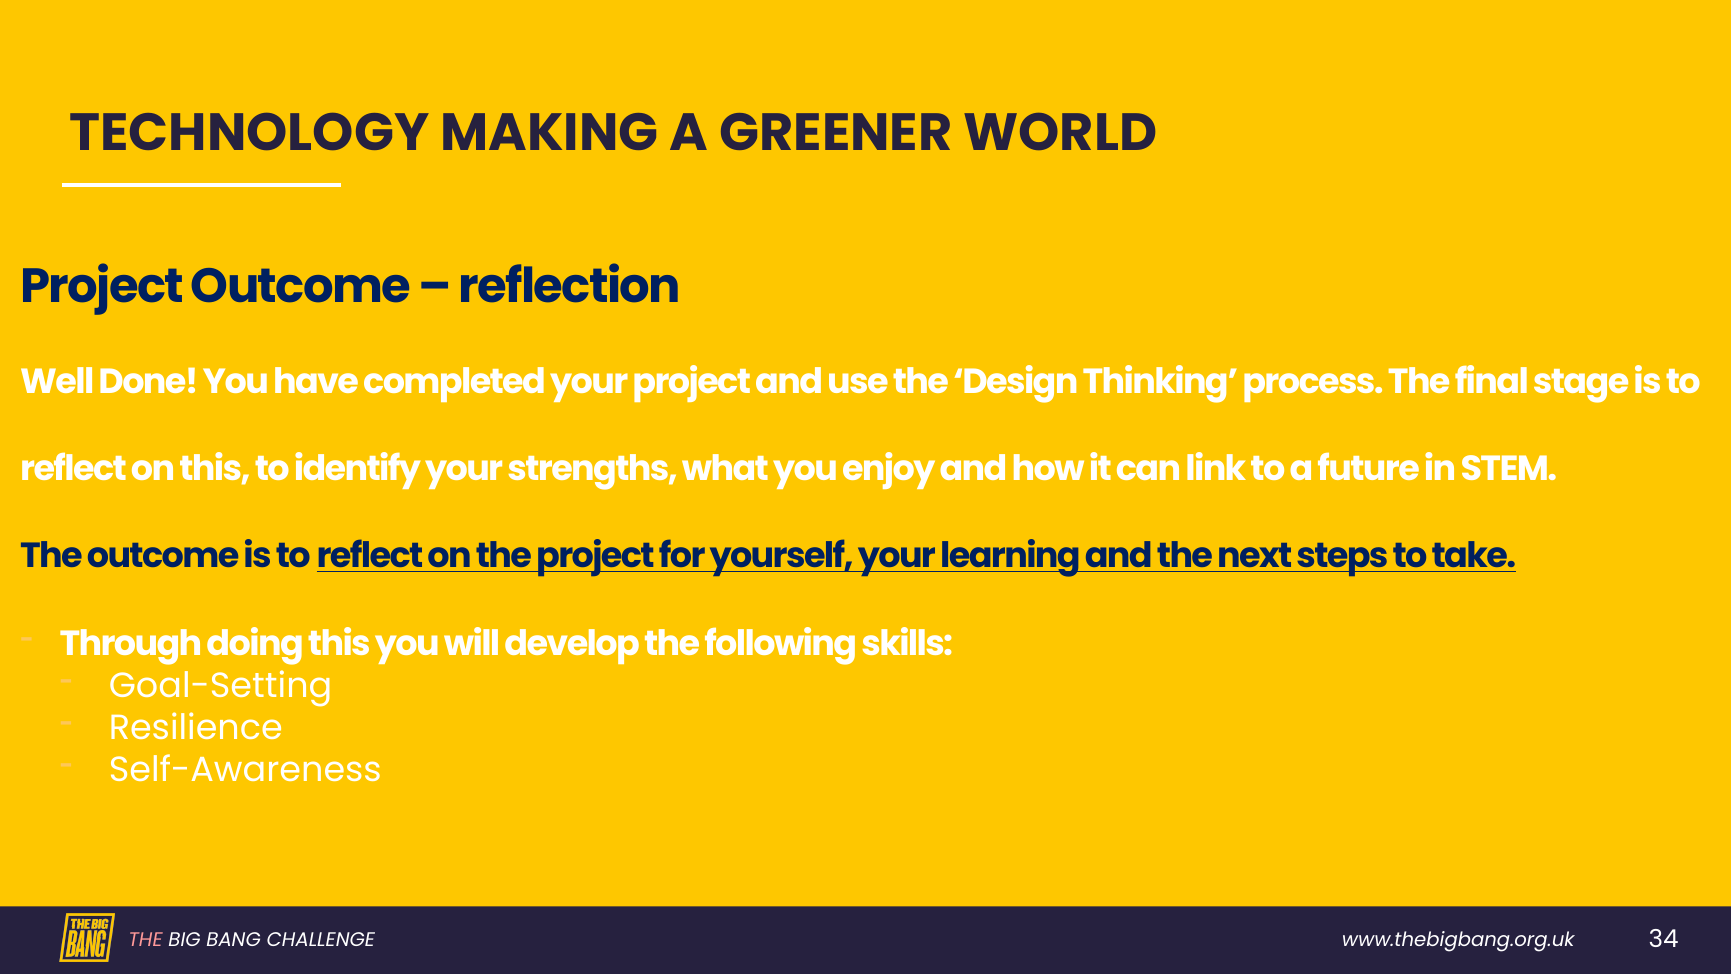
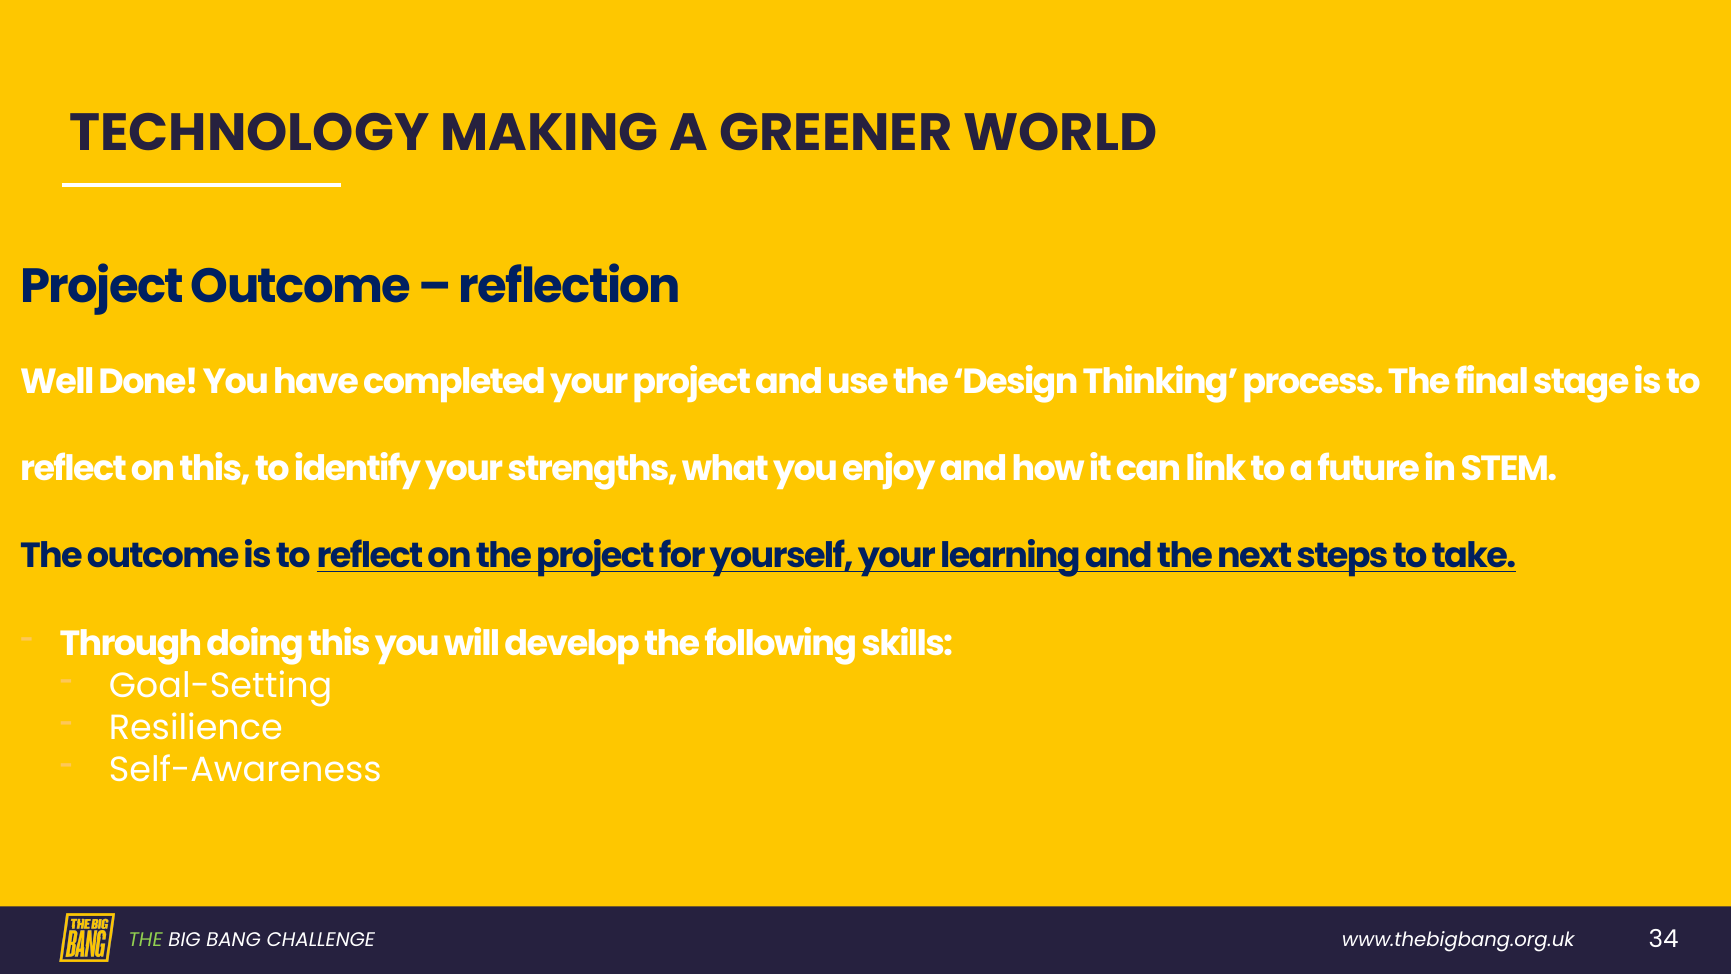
THE at (145, 939) colour: pink -> light green
